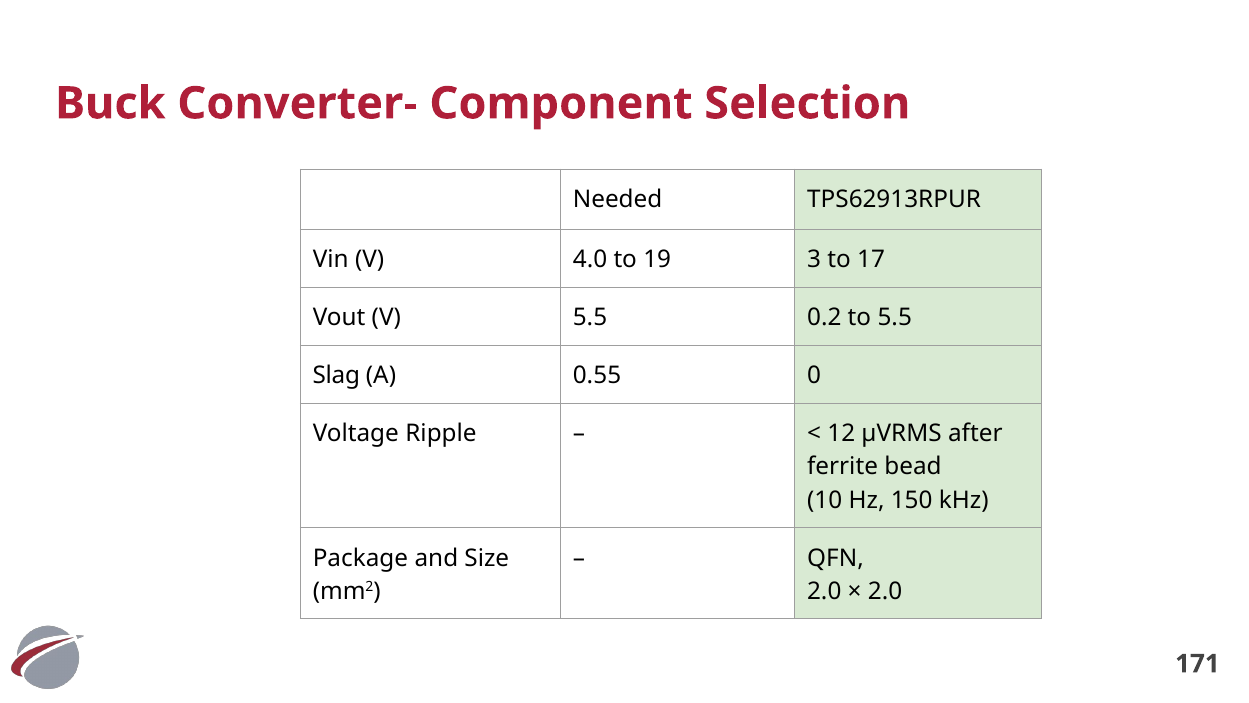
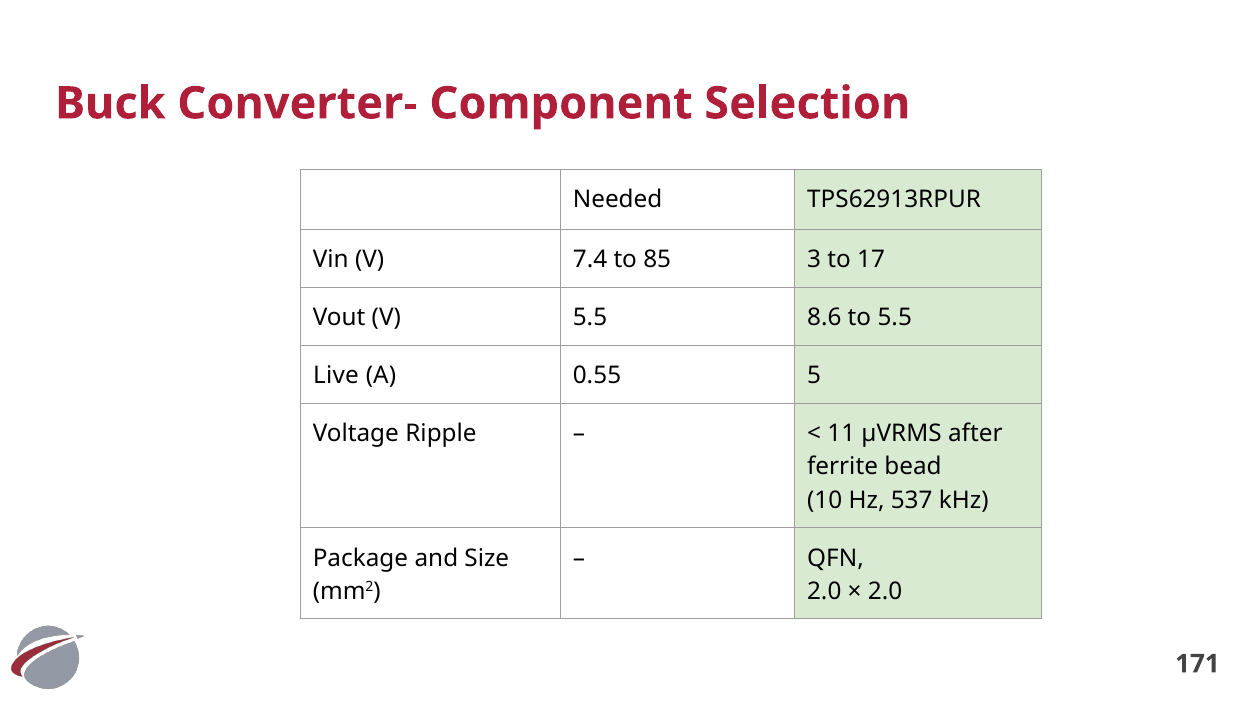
4.0: 4.0 -> 7.4
19: 19 -> 85
0.2: 0.2 -> 8.6
Slag: Slag -> Live
0: 0 -> 5
12: 12 -> 11
150: 150 -> 537
